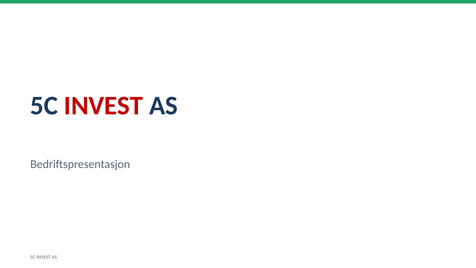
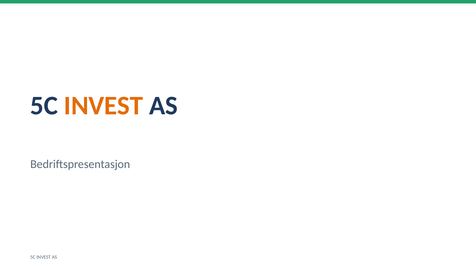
INVEST at (104, 106) colour: red -> orange
